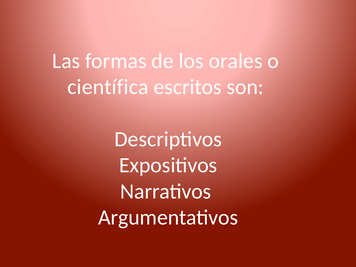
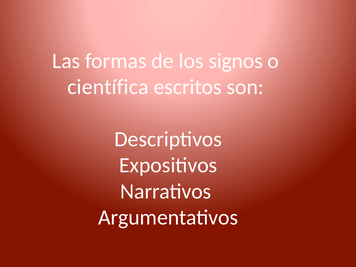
orales: orales -> signos
